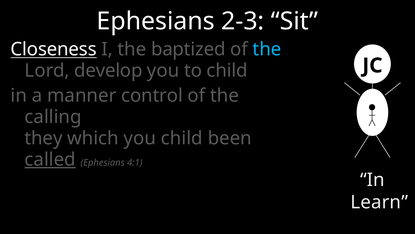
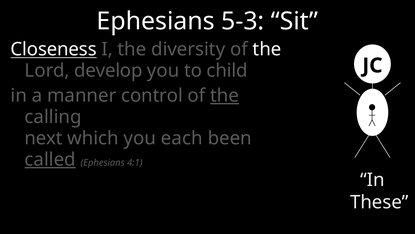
2-3: 2-3 -> 5-3
baptized: baptized -> diversity
the at (267, 49) colour: light blue -> white
the at (225, 95) underline: none -> present
they: they -> next
you child: child -> each
Learn: Learn -> These
